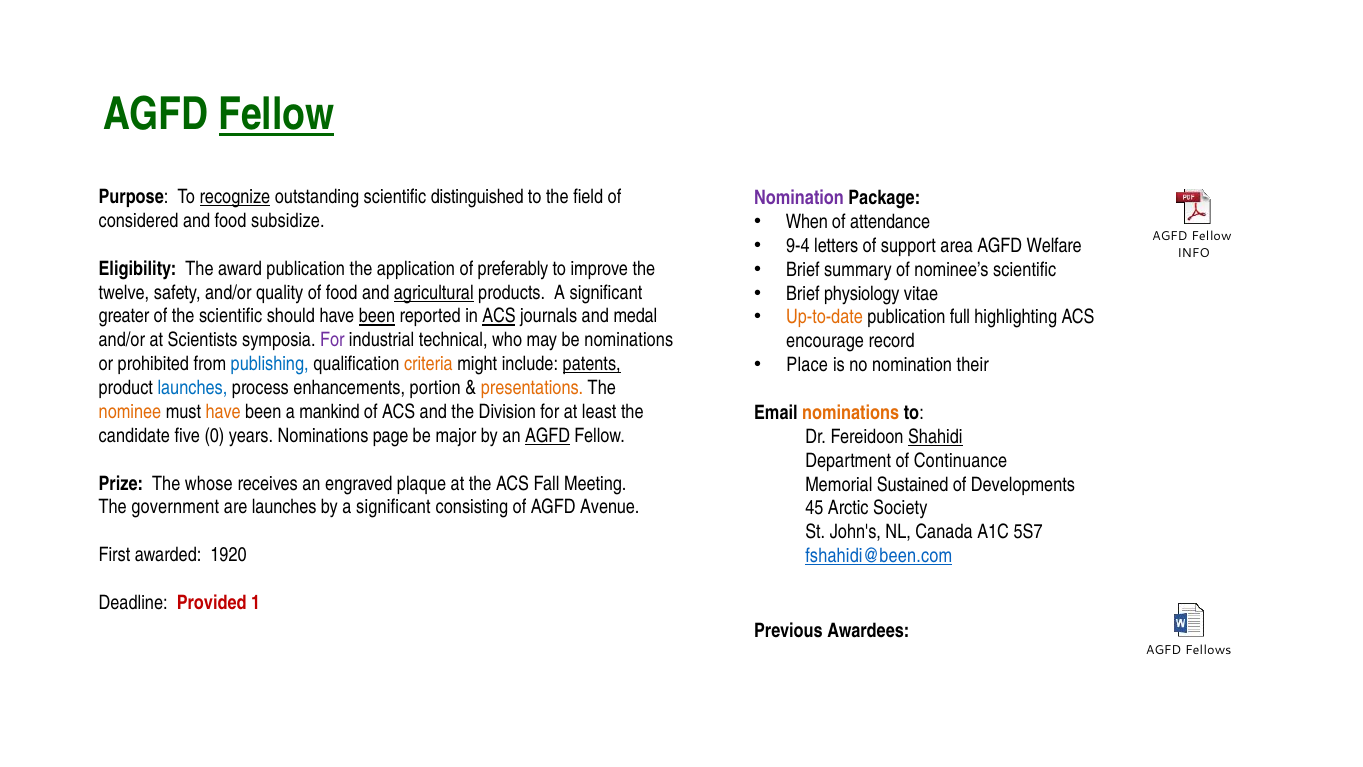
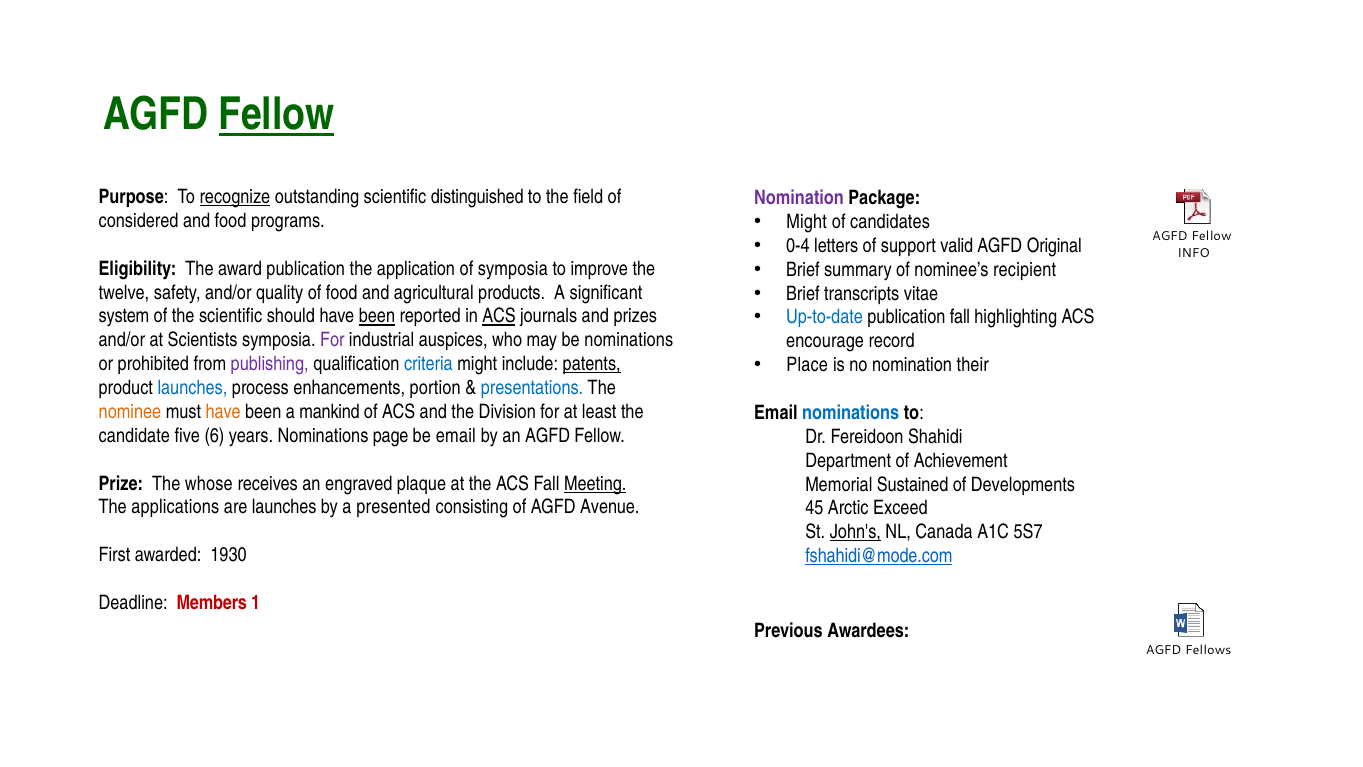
When at (807, 222): When -> Might
attendance: attendance -> candidates
subsidize: subsidize -> programs
9-4: 9-4 -> 0-4
area: area -> valid
Welfare: Welfare -> Original
nominee’s scientific: scientific -> recipient
of preferably: preferably -> symposia
physiology: physiology -> transcripts
agricultural underline: present -> none
Up-to-date colour: orange -> blue
publication full: full -> fall
greater: greater -> system
medal: medal -> prizes
technical: technical -> auspices
publishing colour: blue -> purple
criteria colour: orange -> blue
presentations colour: orange -> blue
nominations at (851, 413) colour: orange -> blue
0: 0 -> 6
be major: major -> email
AGFD at (548, 436) underline: present -> none
Shahidi underline: present -> none
Continuance: Continuance -> Achievement
Meeting underline: none -> present
government: government -> applications
by a significant: significant -> presented
Society: Society -> Exceed
John's underline: none -> present
1920: 1920 -> 1930
fshahidi@been.com: fshahidi@been.com -> fshahidi@mode.com
Provided: Provided -> Members
